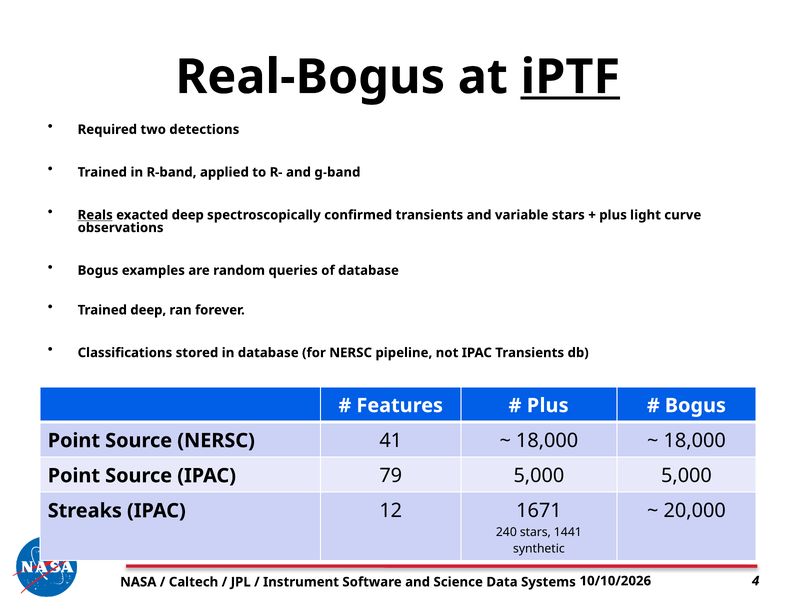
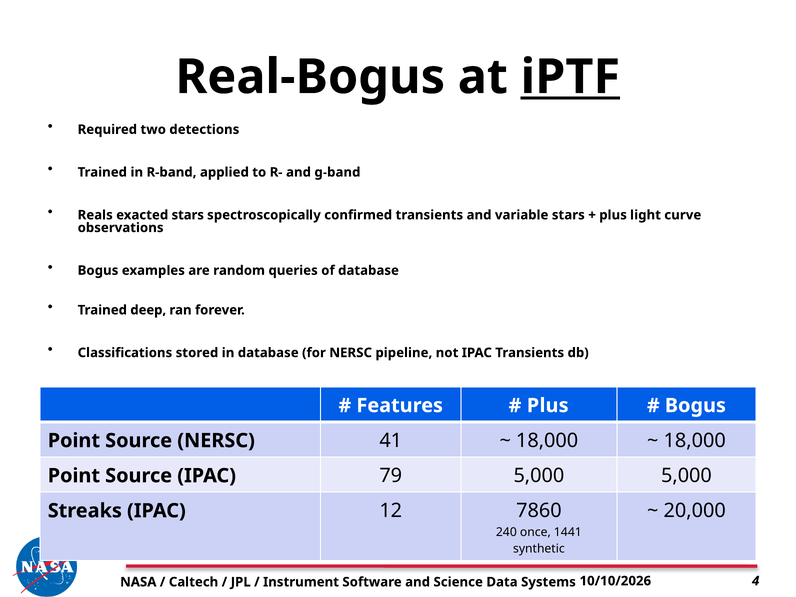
Reals underline: present -> none
exacted deep: deep -> stars
1671: 1671 -> 7860
240 stars: stars -> once
